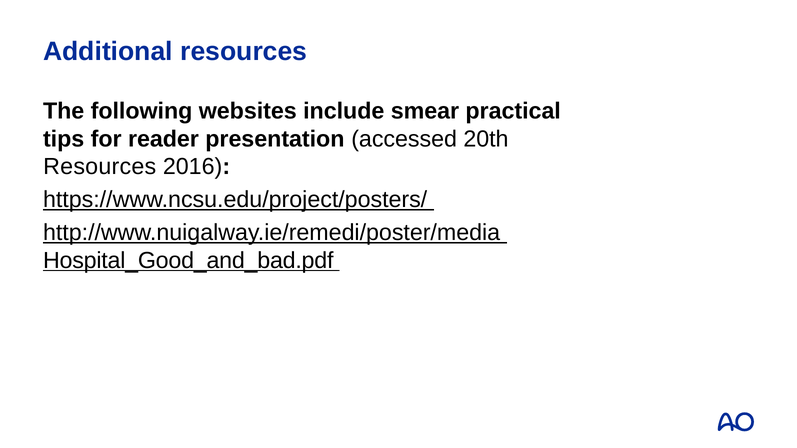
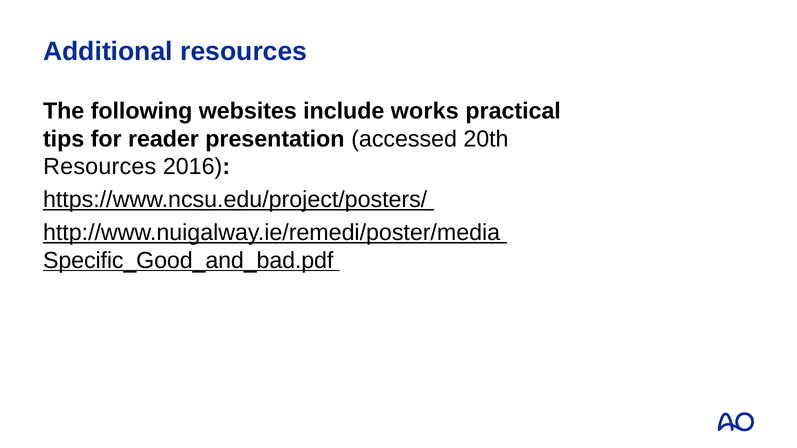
smear: smear -> works
Hospital_Good_and_bad.pdf: Hospital_Good_and_bad.pdf -> Specific_Good_and_bad.pdf
